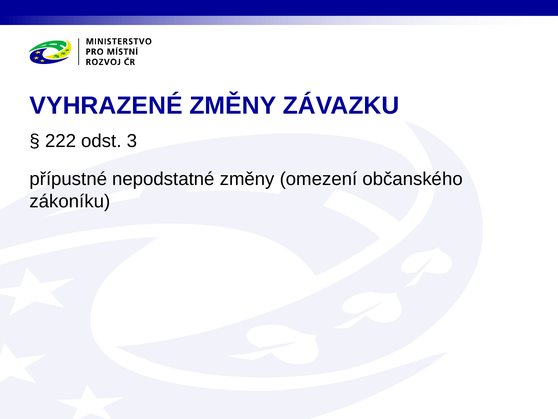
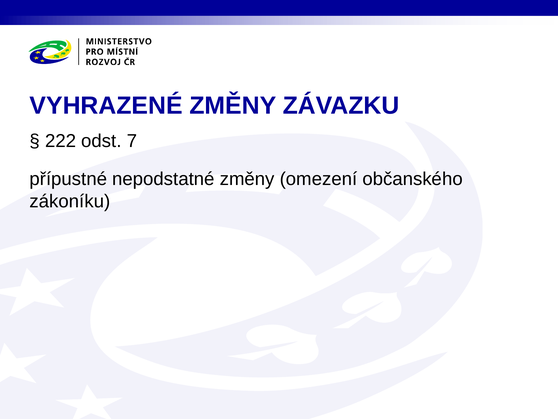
3: 3 -> 7
